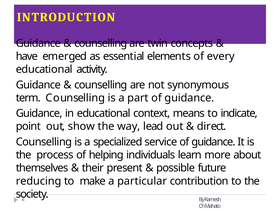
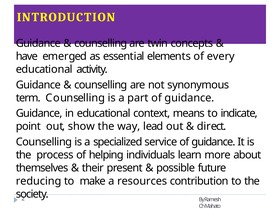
particular: particular -> resources
